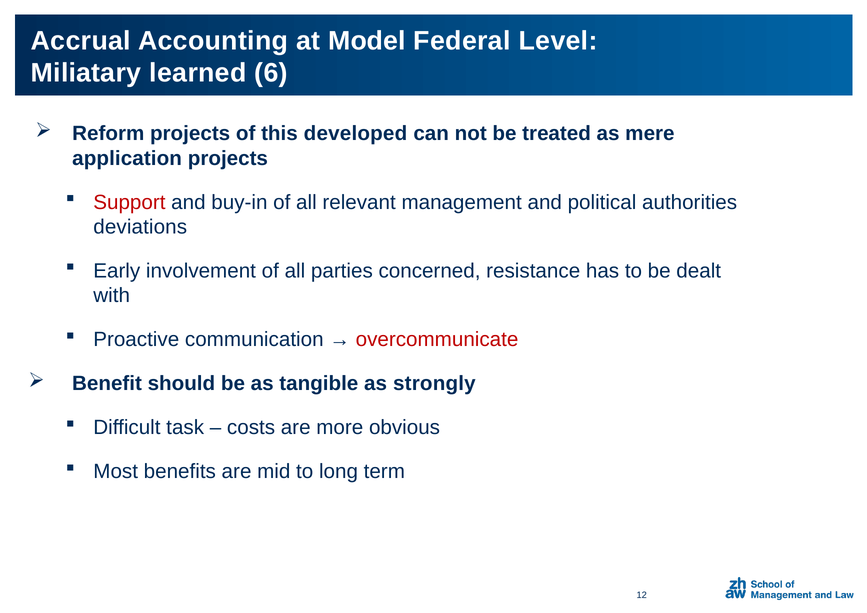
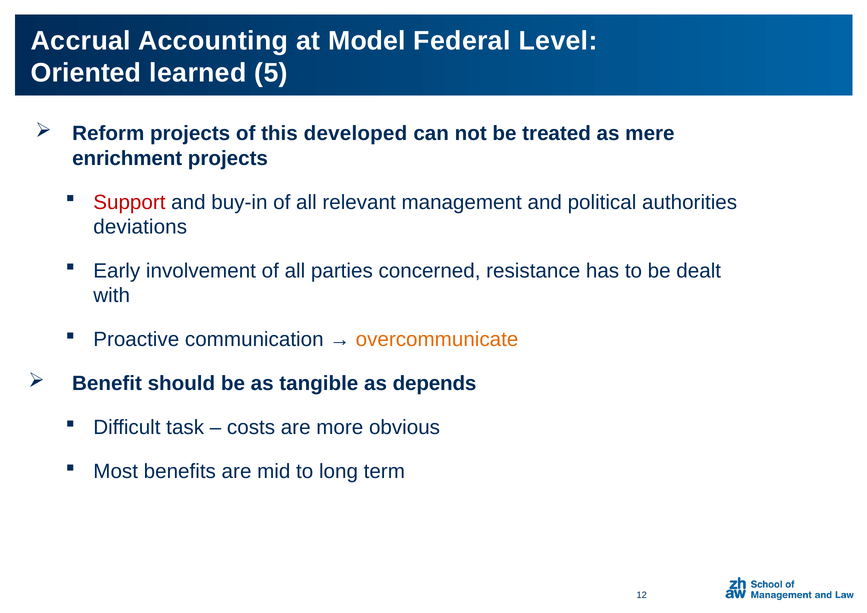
Miliatary: Miliatary -> Oriented
6: 6 -> 5
application: application -> enrichment
overcommunicate colour: red -> orange
strongly: strongly -> depends
